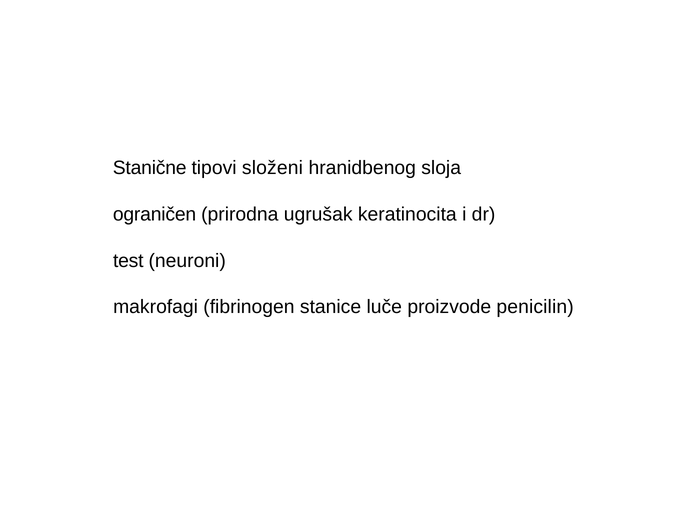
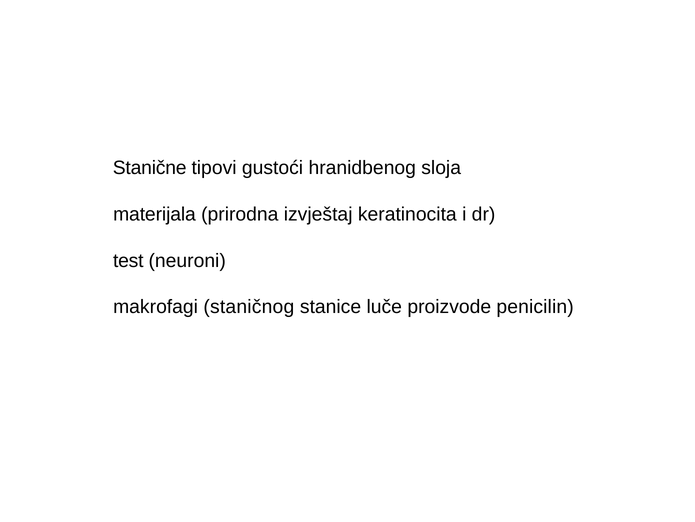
složeni: složeni -> gustoći
ograničen: ograničen -> materijala
ugrušak: ugrušak -> izvještaj
fibrinogen: fibrinogen -> staničnog
